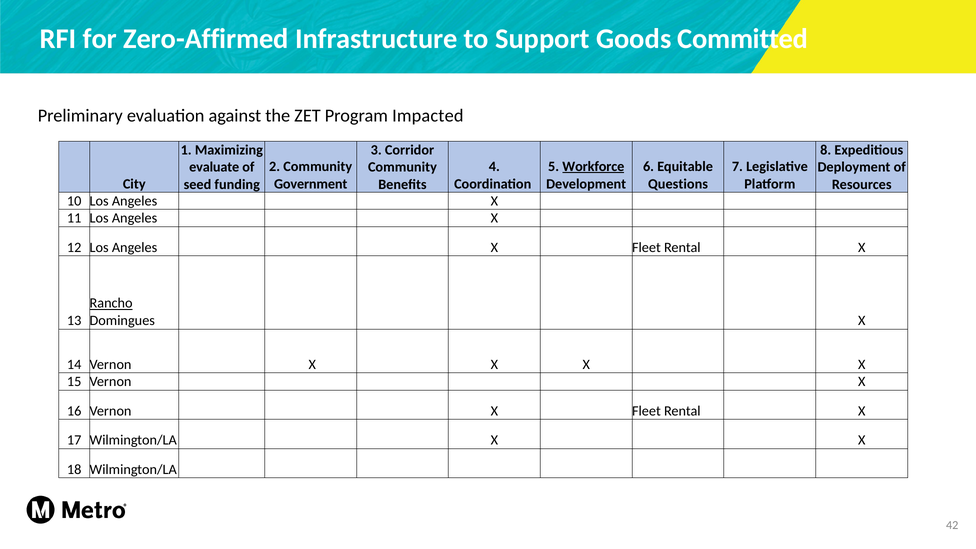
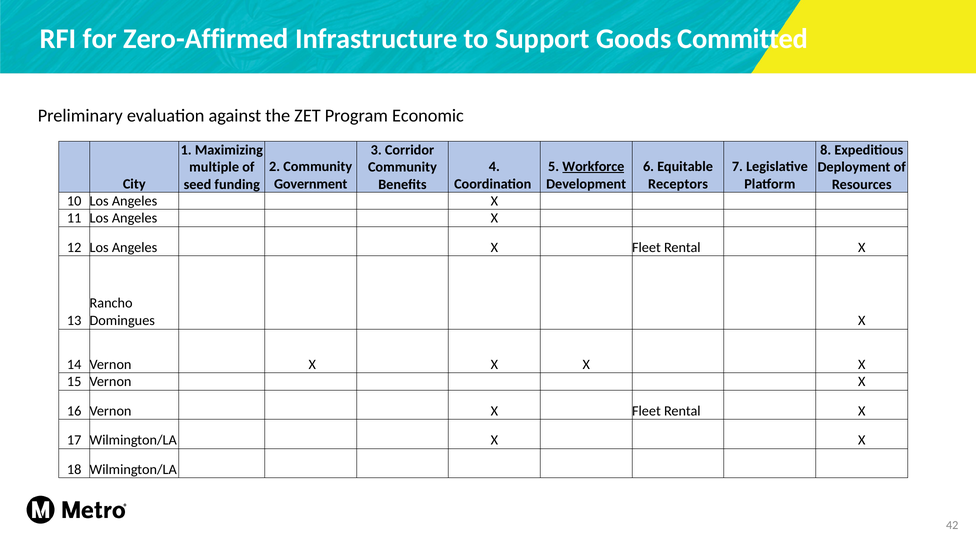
Impacted: Impacted -> Economic
evaluate: evaluate -> multiple
Questions: Questions -> Receptors
Rancho underline: present -> none
